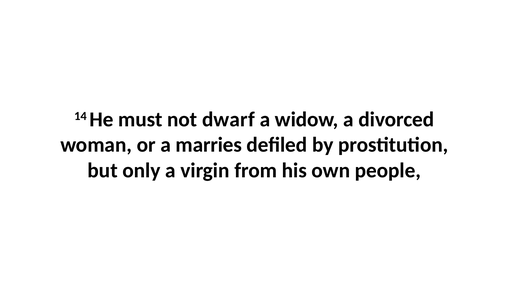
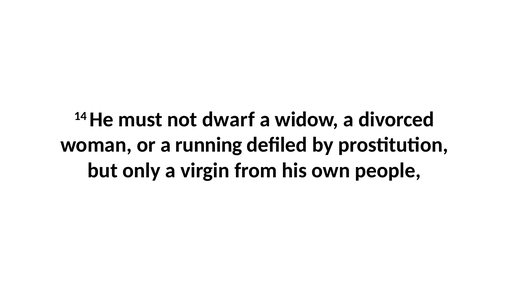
marries: marries -> running
